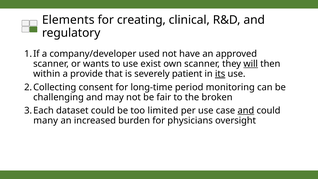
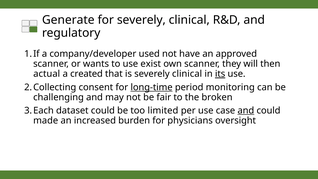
Elements: Elements -> Generate
for creating: creating -> severely
will underline: present -> none
within: within -> actual
provide: provide -> created
is severely patient: patient -> clinical
long-time underline: none -> present
many: many -> made
